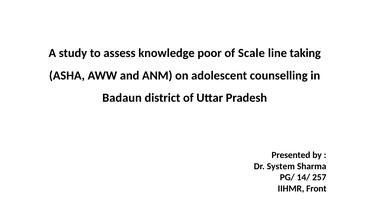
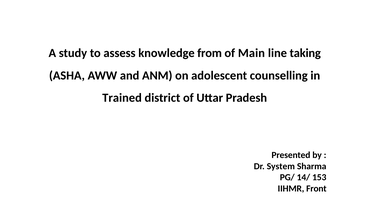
poor: poor -> from
Scale: Scale -> Main
Badaun: Badaun -> Trained
257: 257 -> 153
